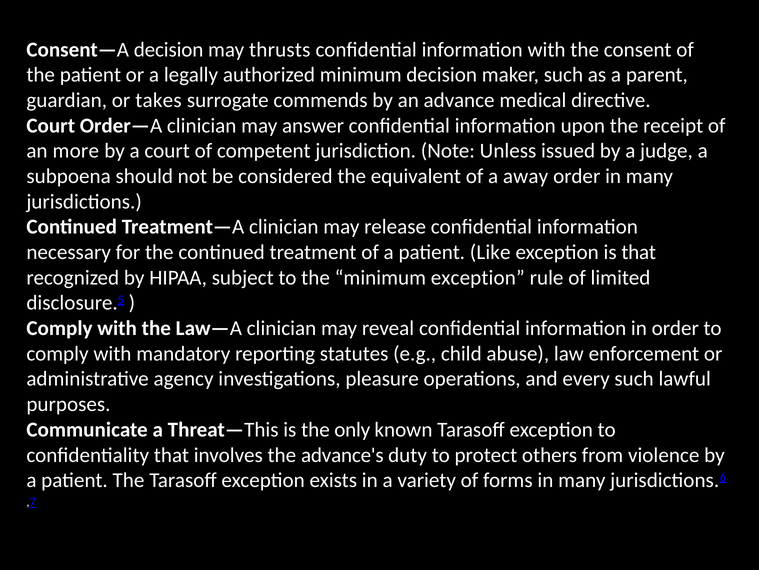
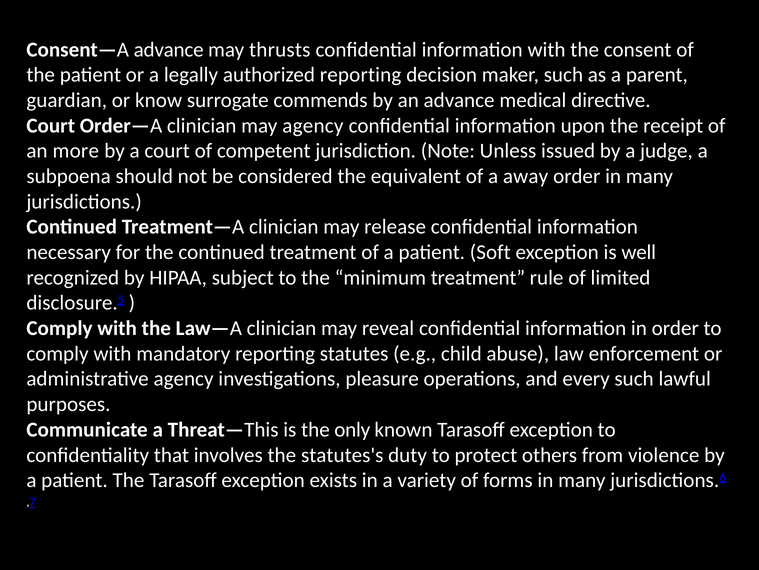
Consent—A decision: decision -> advance
authorized minimum: minimum -> reporting
takes: takes -> know
may answer: answer -> agency
Like: Like -> Soft
is that: that -> well
minimum exception: exception -> treatment
advance's: advance's -> statutes's
